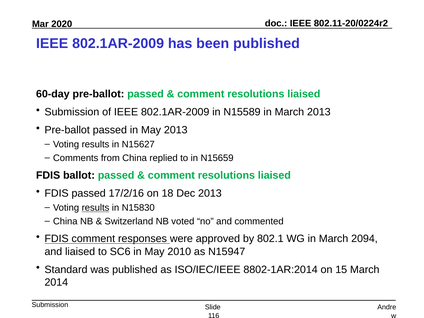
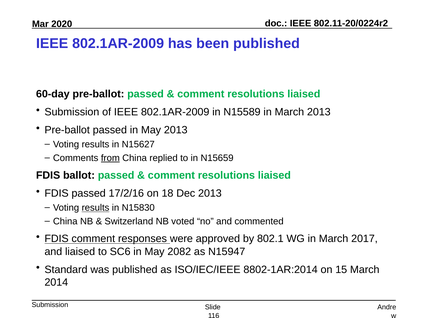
from underline: none -> present
2094: 2094 -> 2017
2010: 2010 -> 2082
